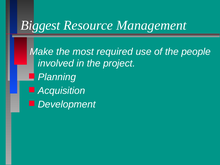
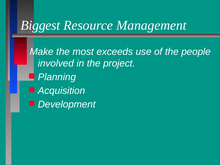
required: required -> exceeds
